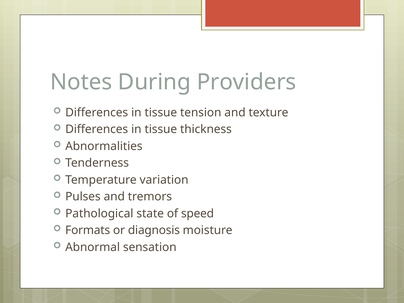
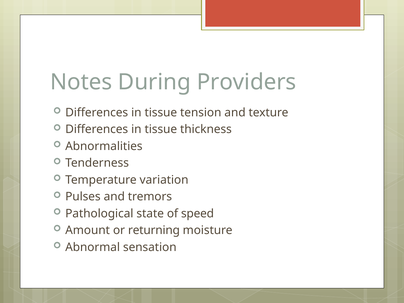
Formats: Formats -> Amount
diagnosis: diagnosis -> returning
